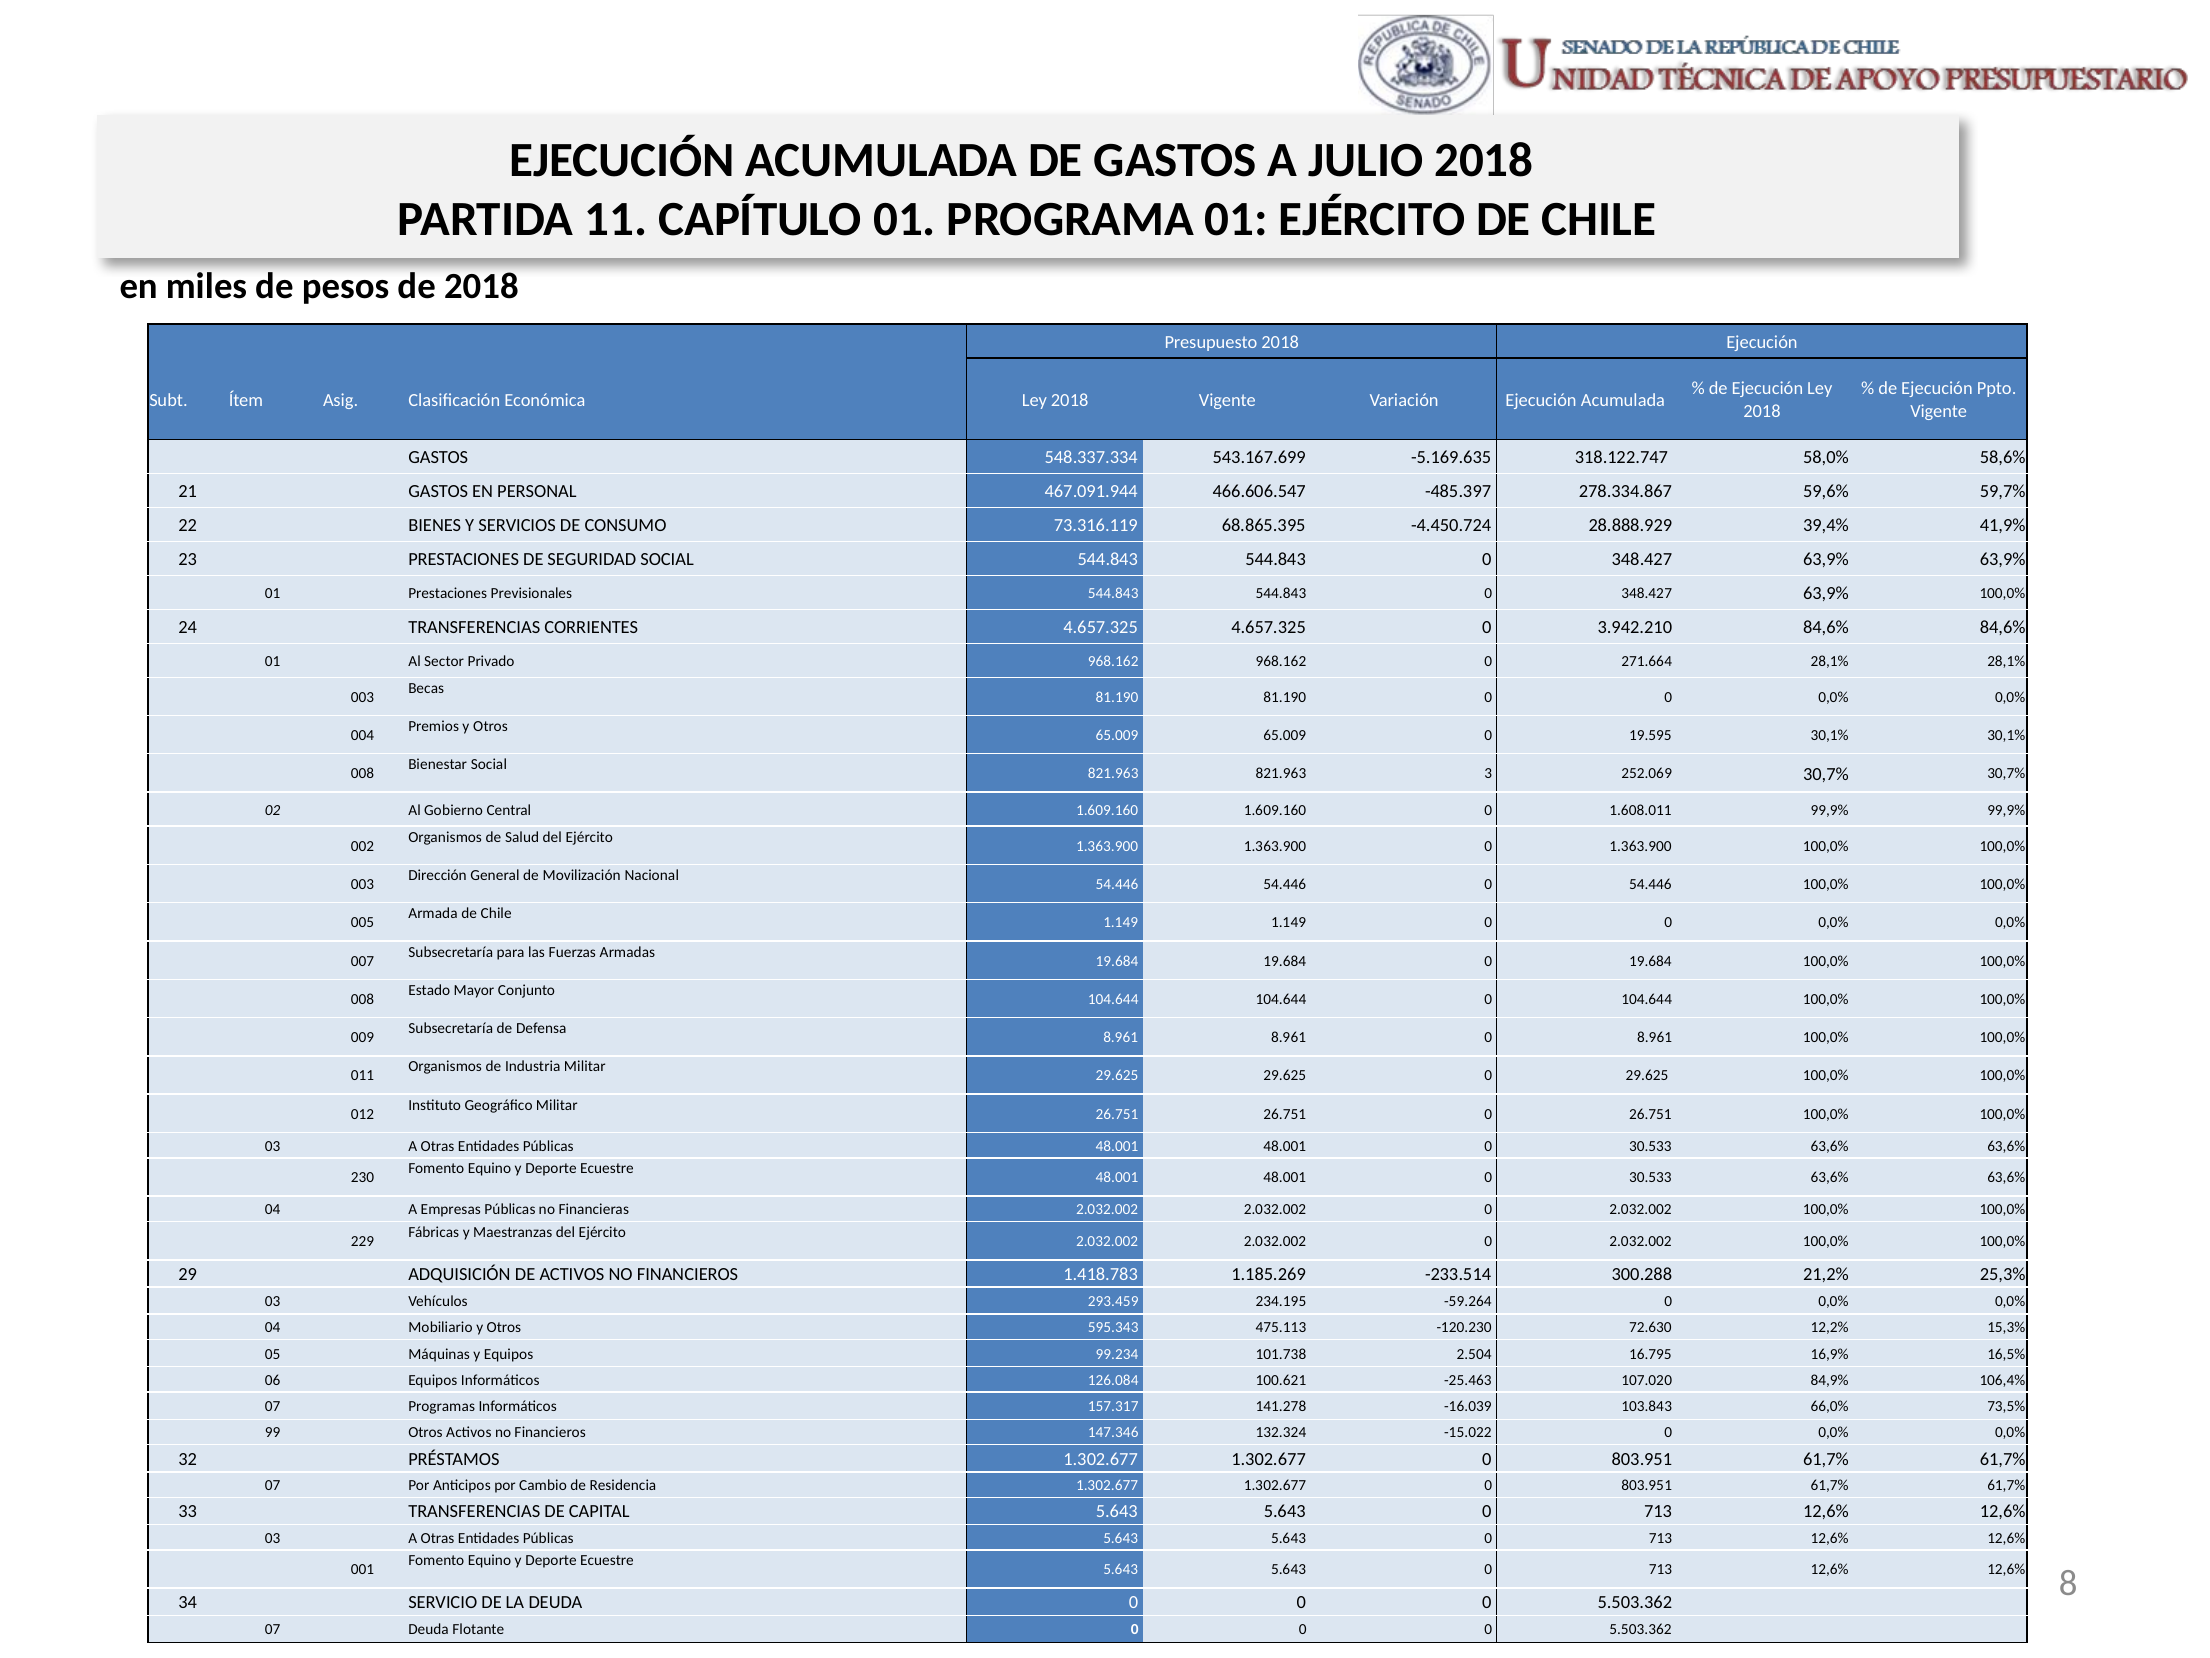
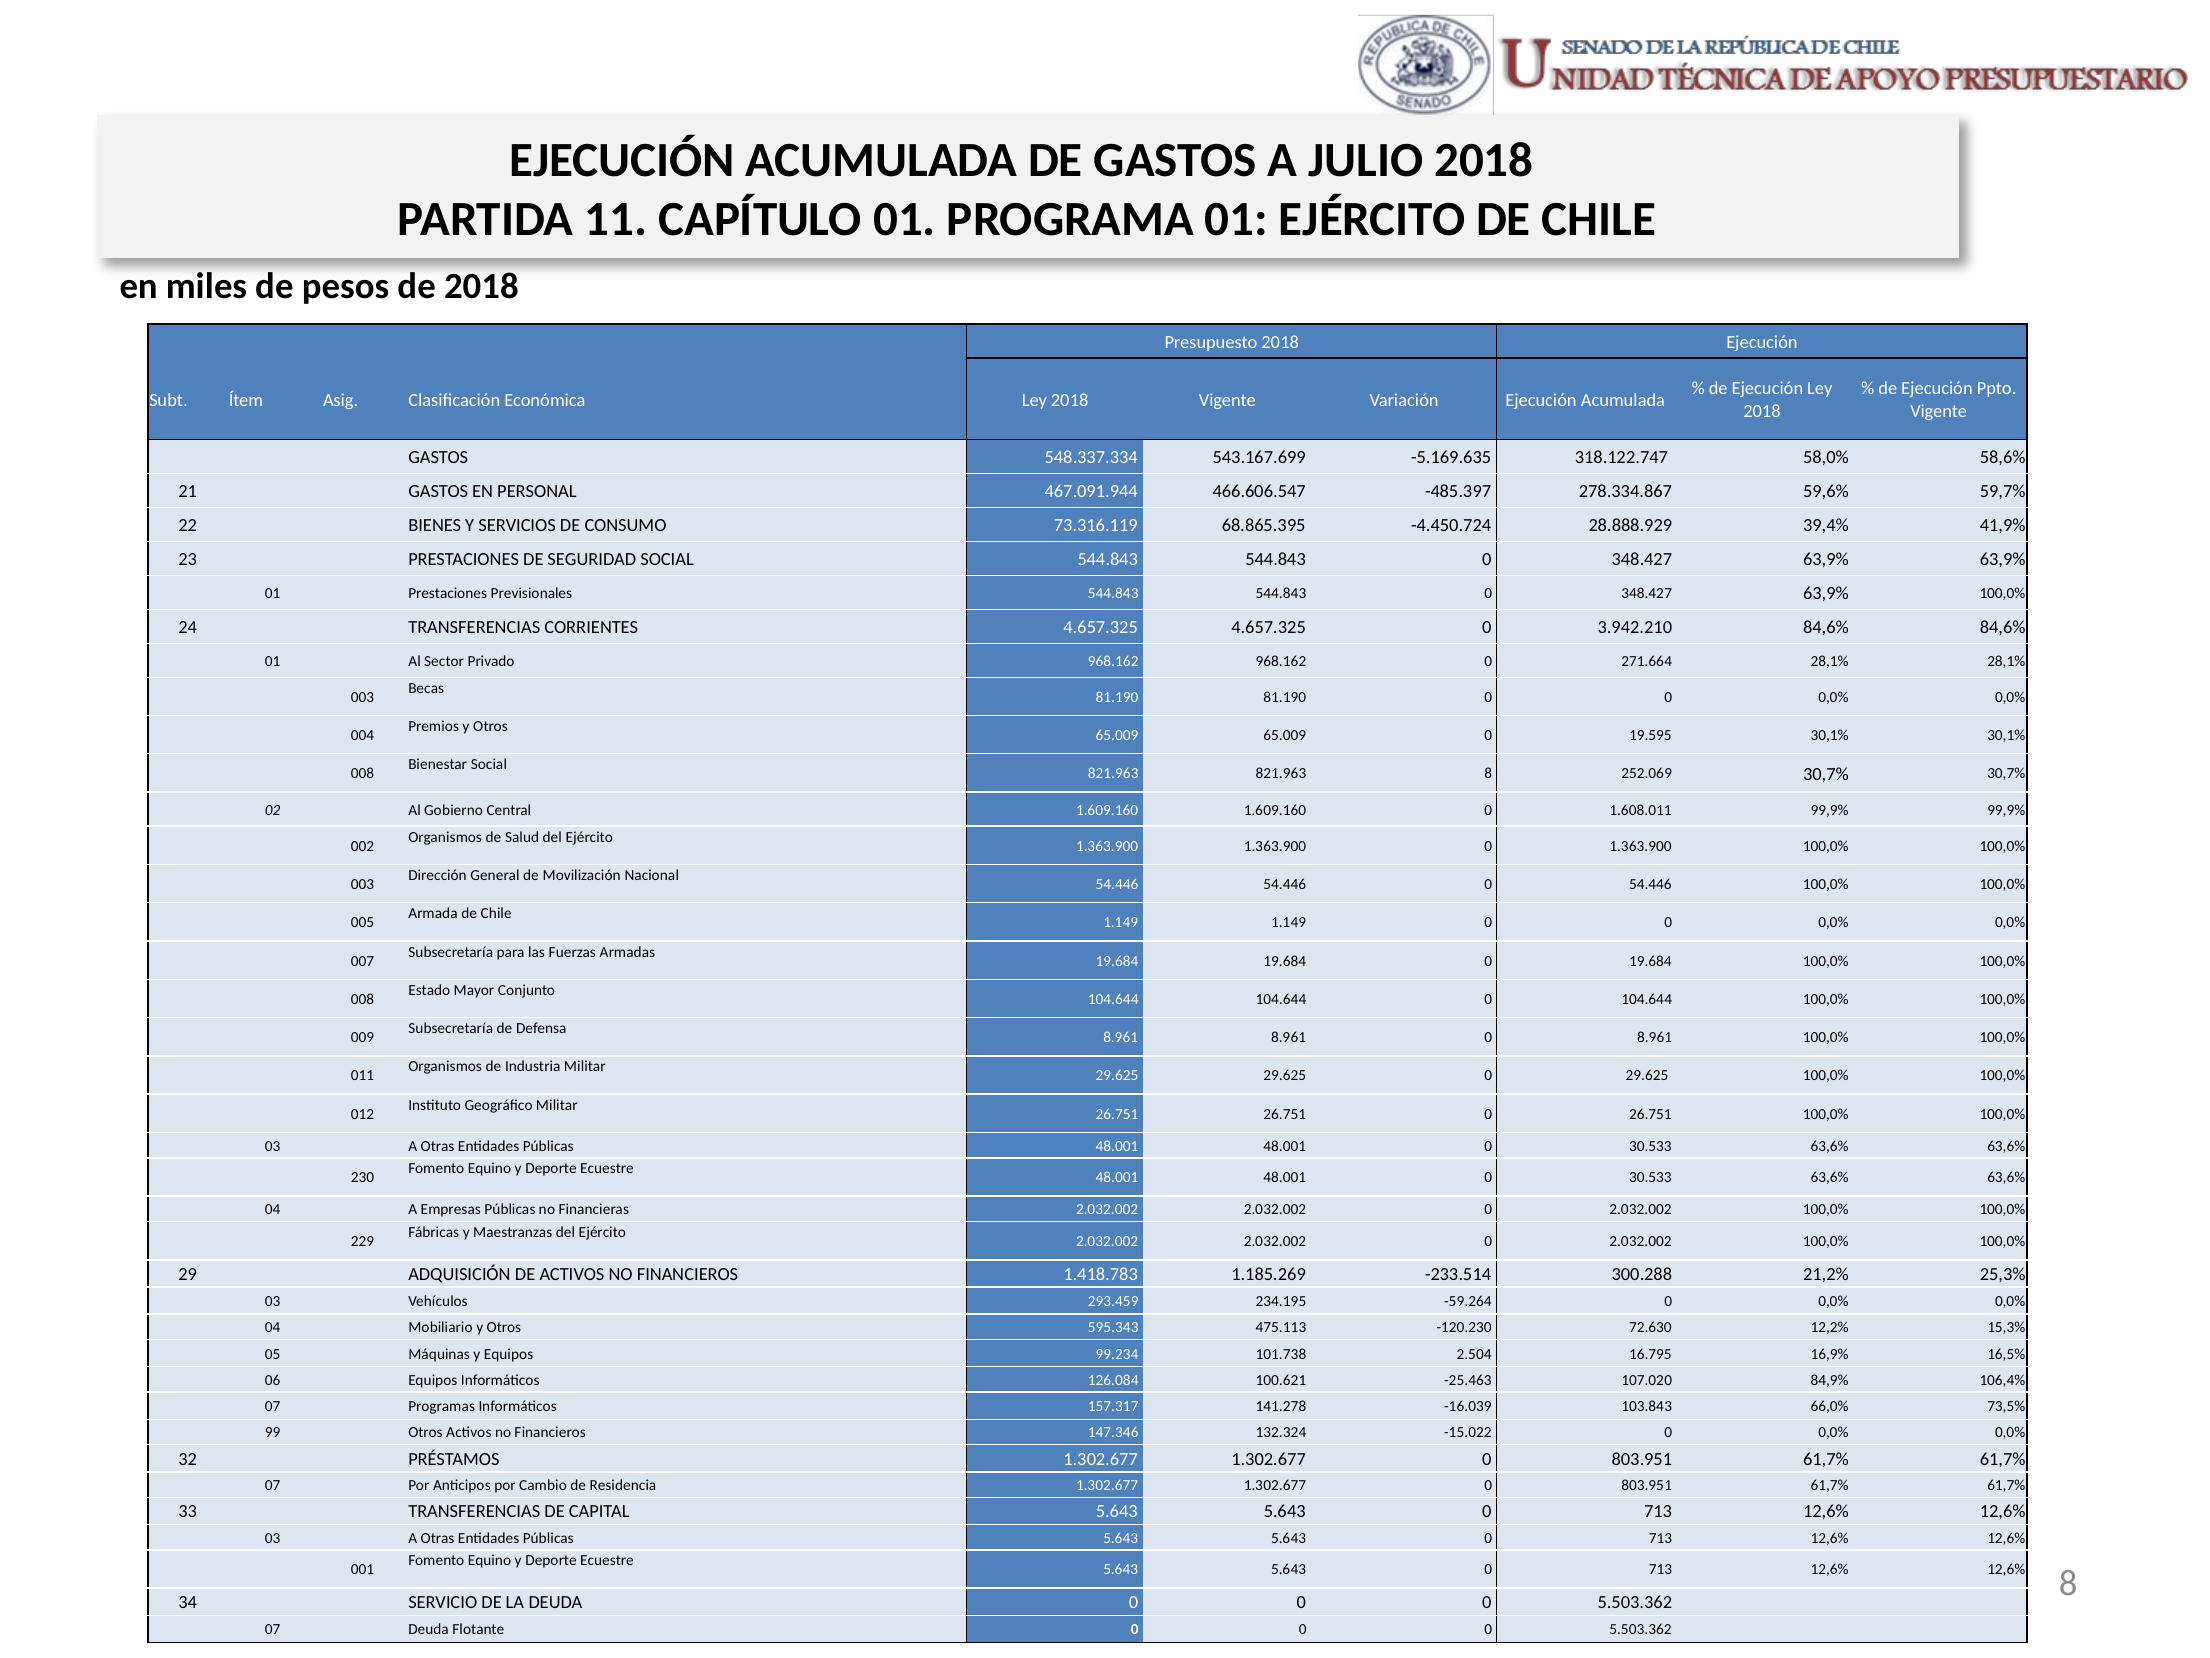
821.963 3: 3 -> 8
